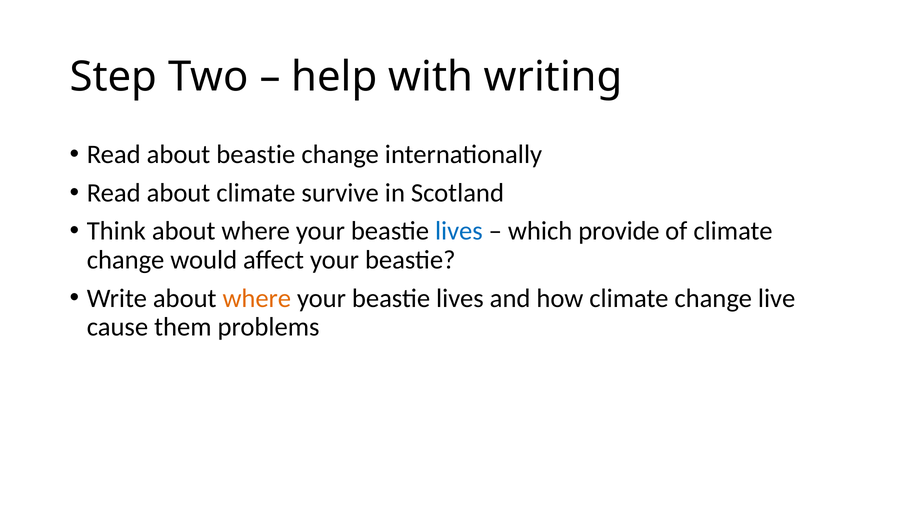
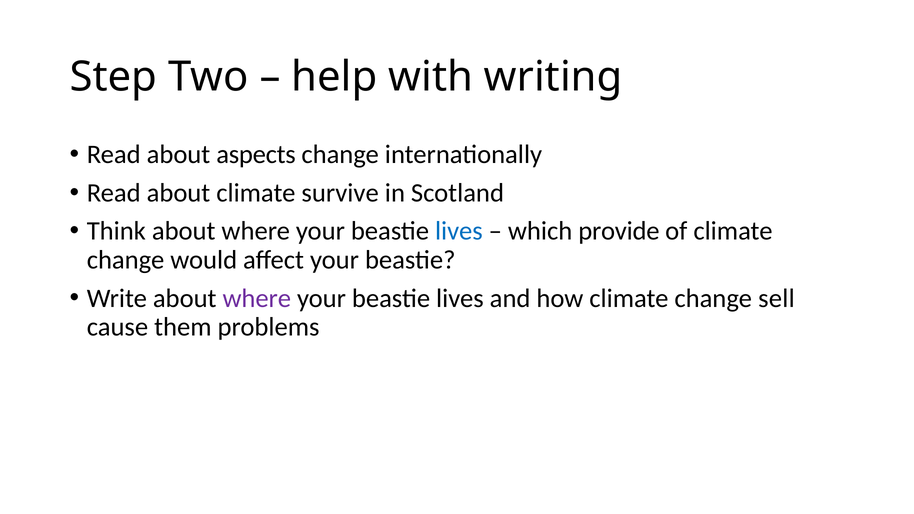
about beastie: beastie -> aspects
where at (257, 298) colour: orange -> purple
live: live -> sell
